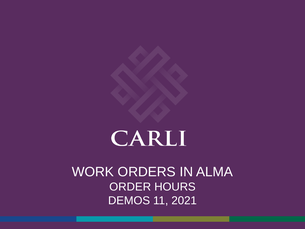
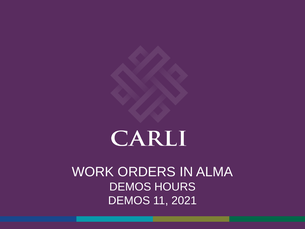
ORDER at (130, 187): ORDER -> DEMOS
